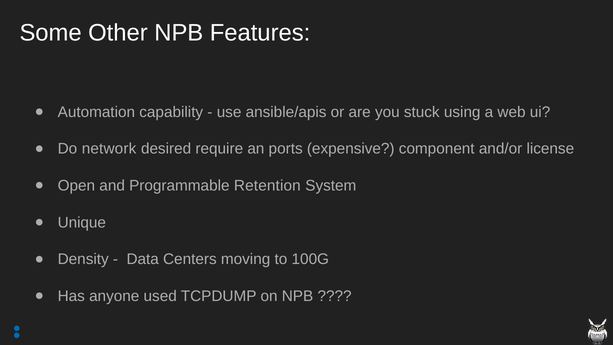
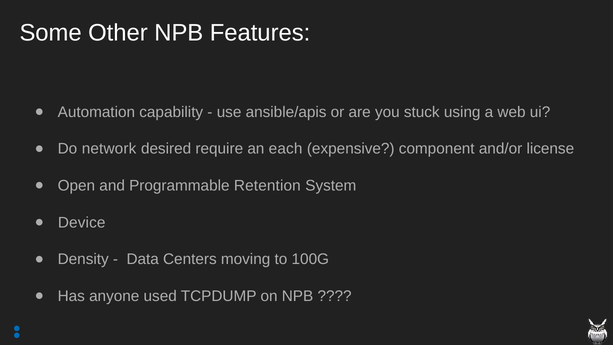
ports: ports -> each
Unique: Unique -> Device
